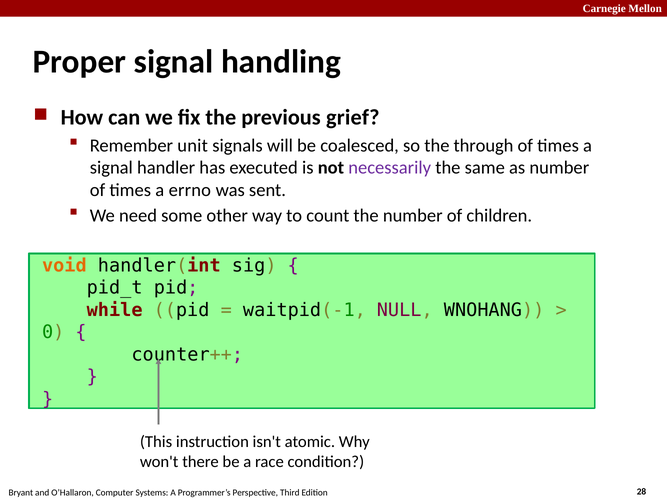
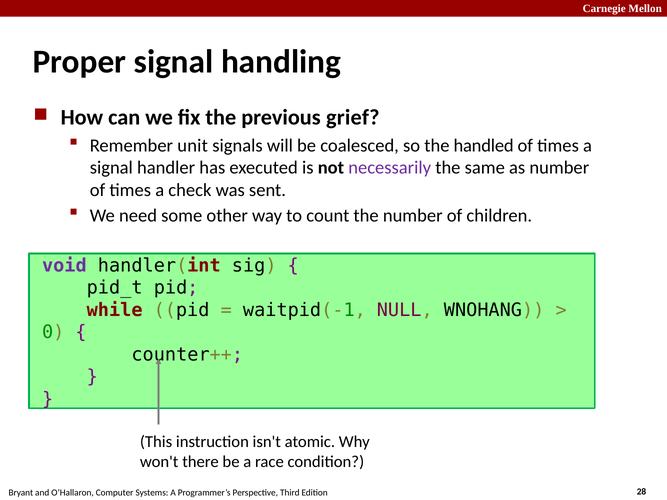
through: through -> handled
errno: errno -> check
void colour: orange -> purple
